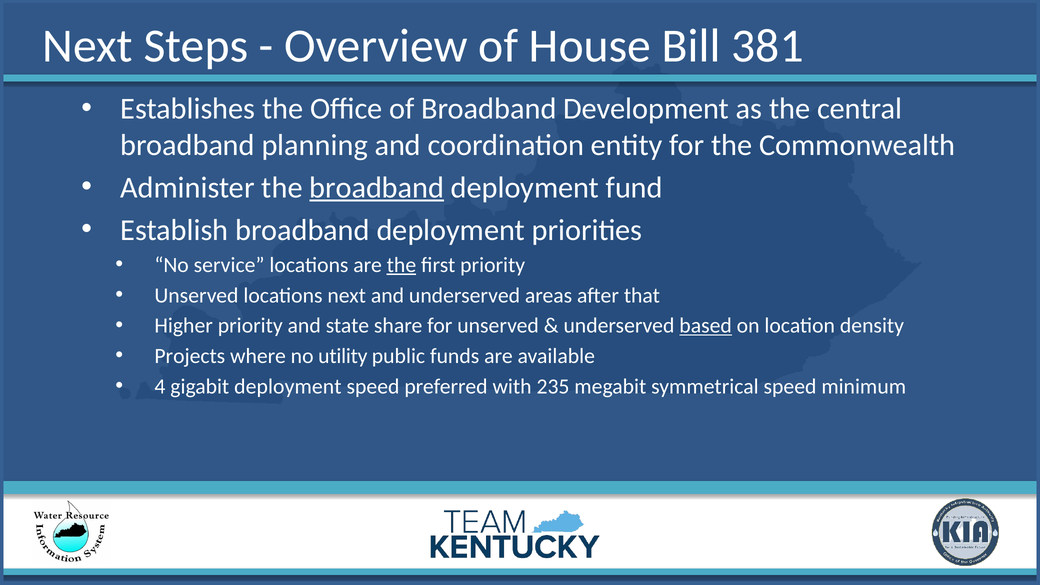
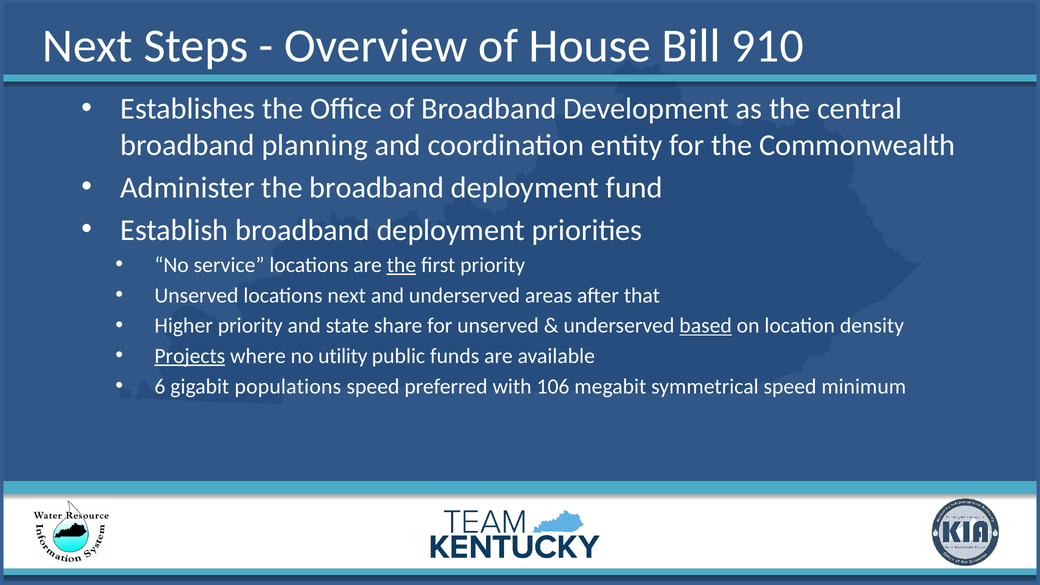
381: 381 -> 910
broadband at (377, 188) underline: present -> none
Projects underline: none -> present
4: 4 -> 6
gigabit deployment: deployment -> populations
235: 235 -> 106
